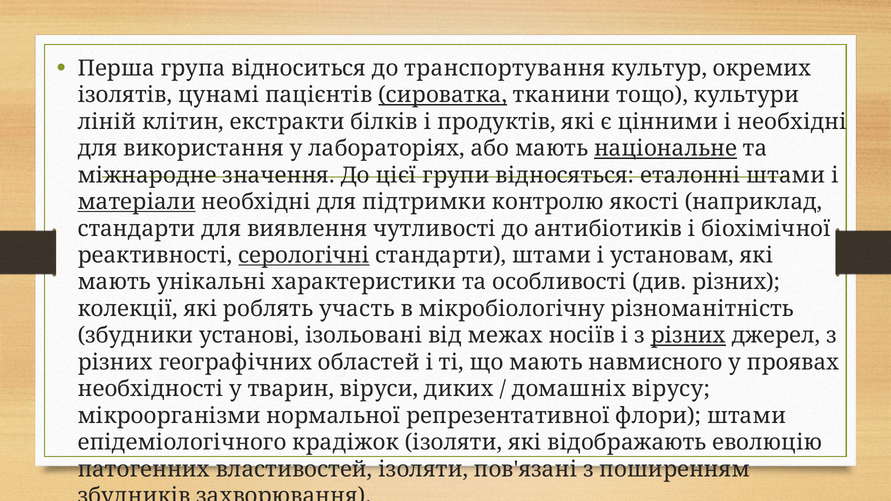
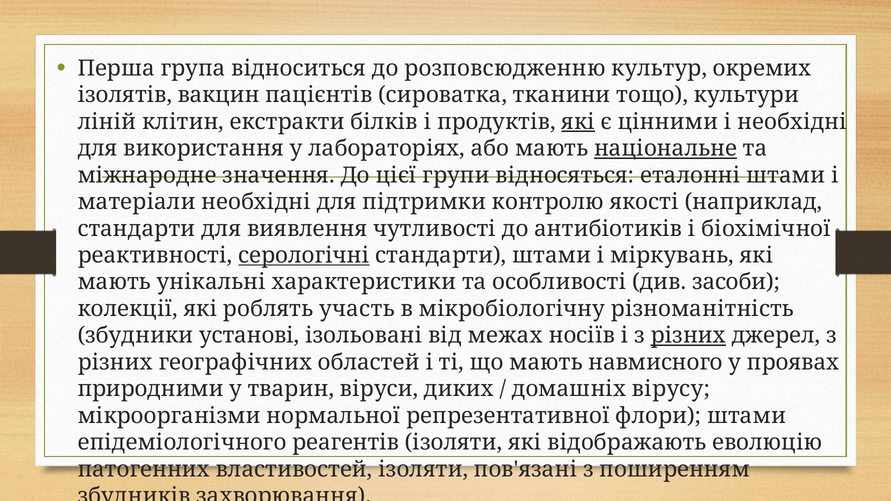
транспортування: транспортування -> розповсюдженню
цунамі: цунамі -> вакцин
сироватка underline: present -> none
які at (578, 122) underline: none -> present
матеріали underline: present -> none
установам: установам -> міркувань
див різних: різних -> засоби
необхідності: необхідності -> природними
крадіжок: крадіжок -> реагентів
